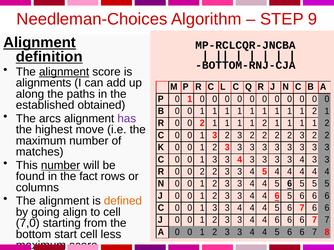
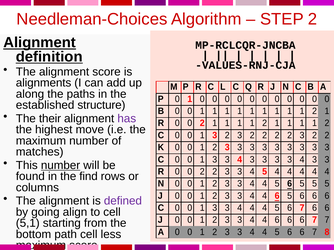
STEP 9: 9 -> 2
BOTTOM-RNJ-CJA: BOTTOM-RNJ-CJA -> VALUES-RNJ-CJA
alignment at (64, 72) underline: present -> none
obtained: obtained -> structure
arcs: arcs -> their
fact: fact -> find
defined colour: orange -> purple
7,0: 7,0 -> 5,1
start: start -> path
